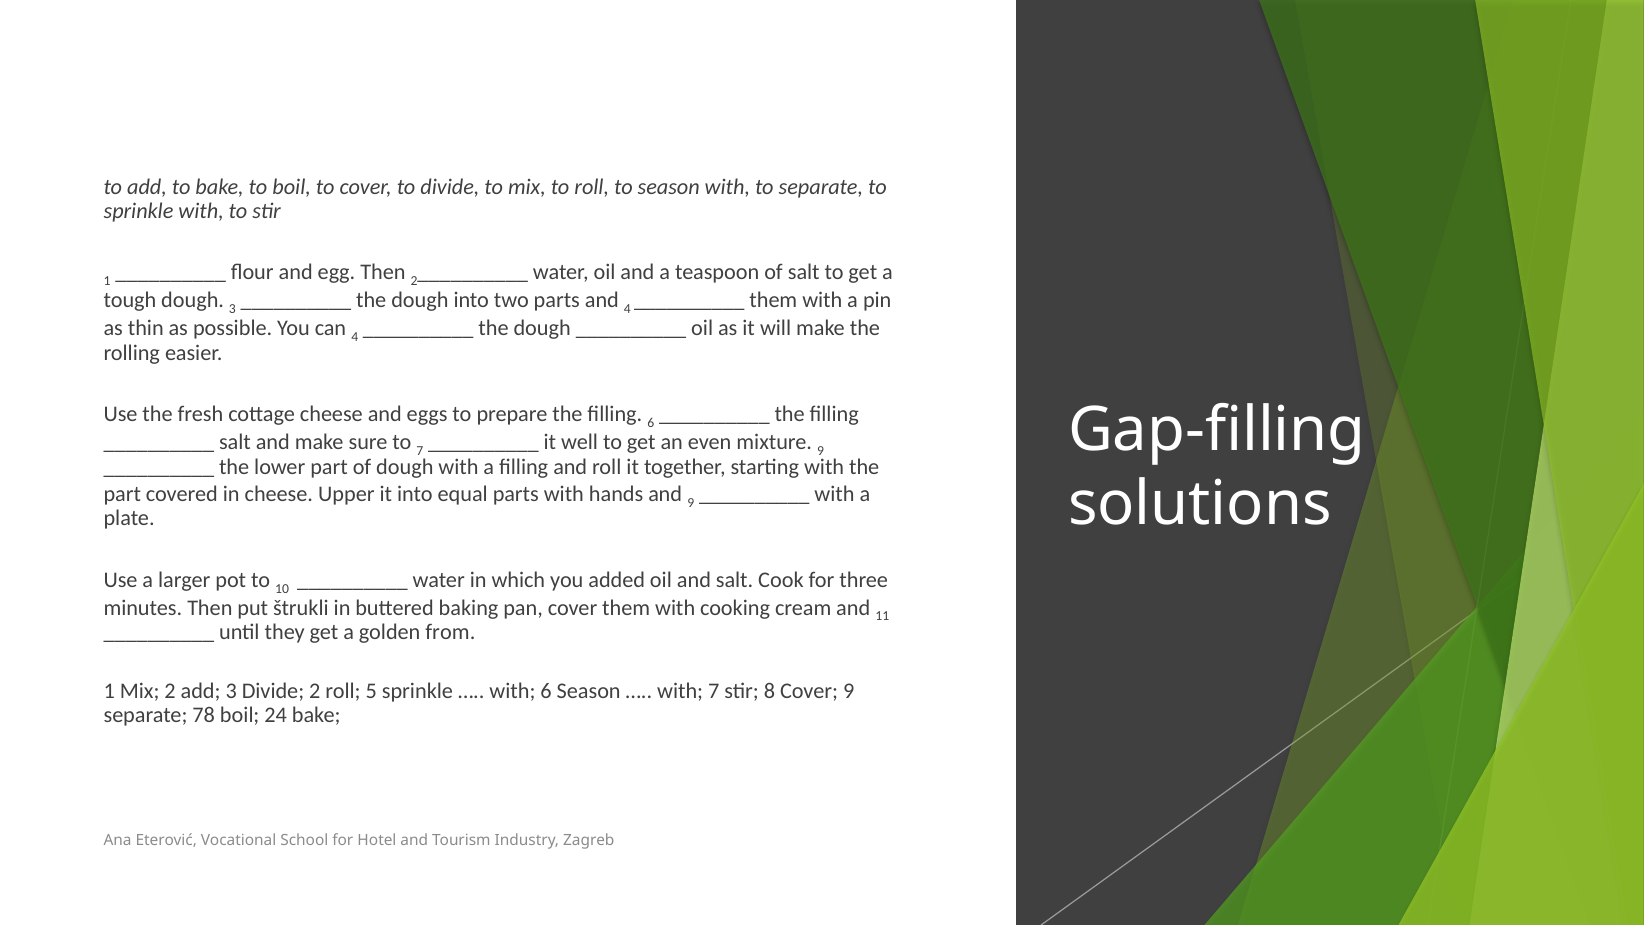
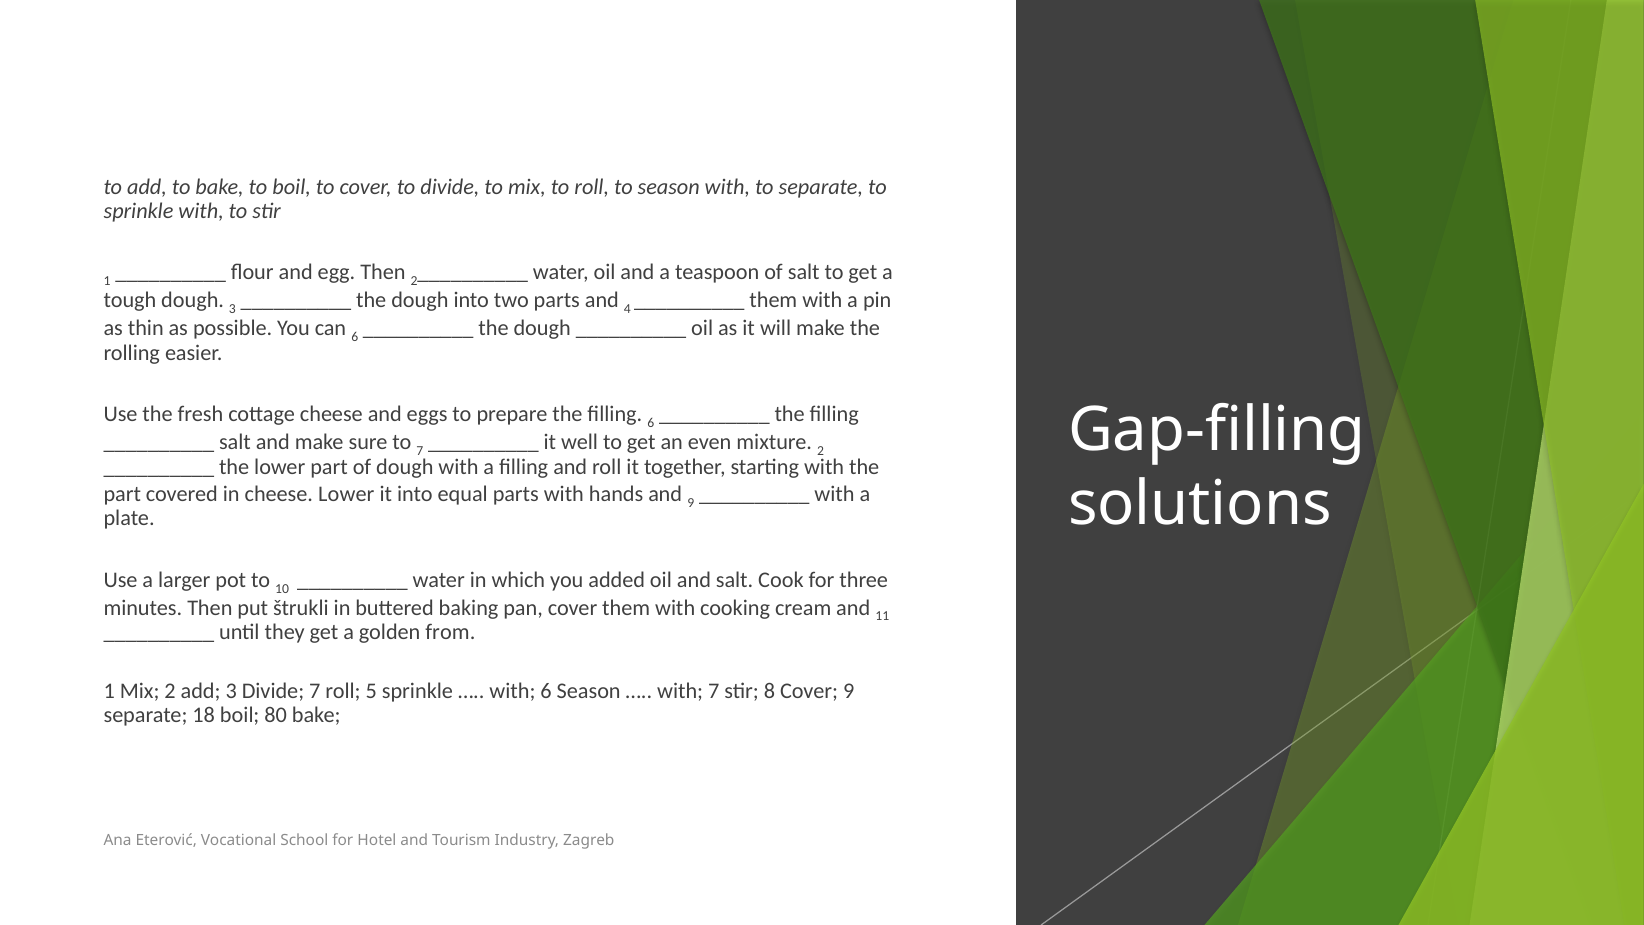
can 4: 4 -> 6
mixture 9: 9 -> 2
cheese Upper: Upper -> Lower
Divide 2: 2 -> 7
78: 78 -> 18
24: 24 -> 80
